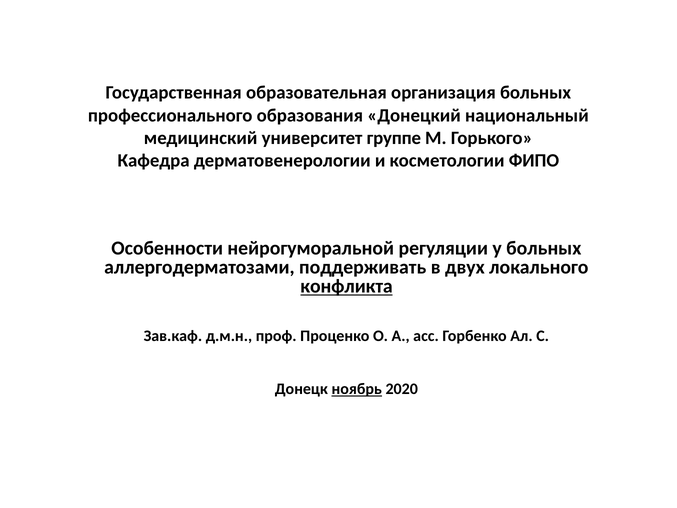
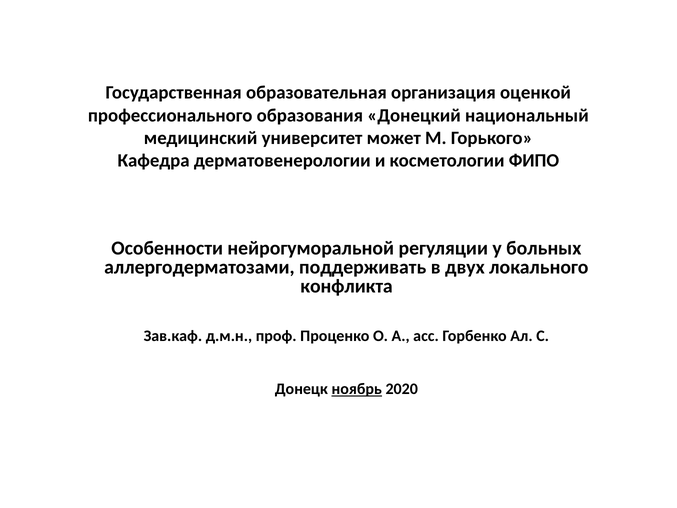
организация больных: больных -> оценкой
группе: группе -> может
конфликта underline: present -> none
